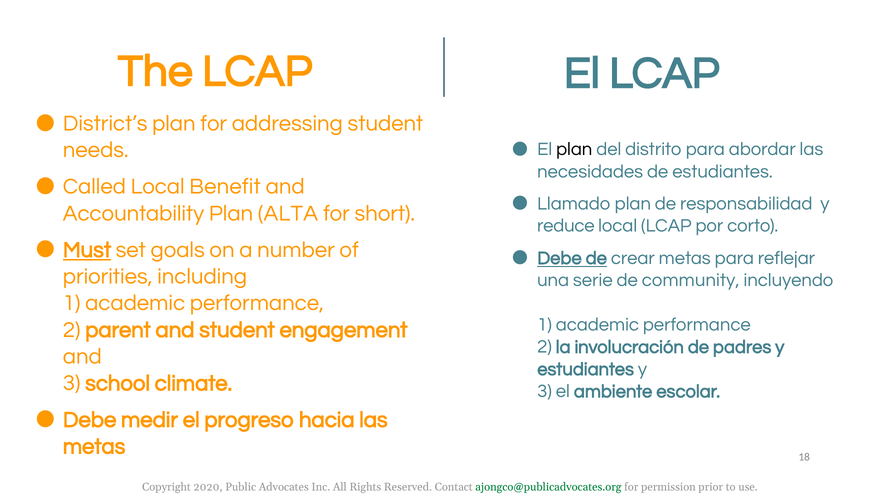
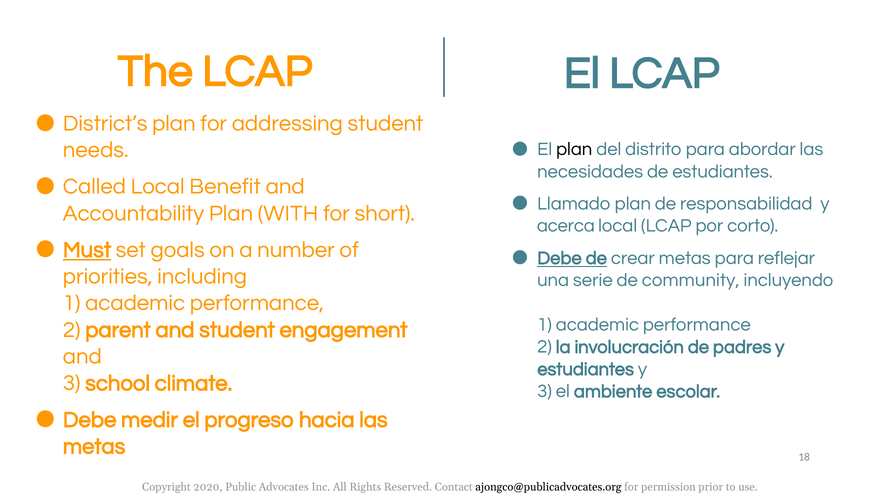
ALTA: ALTA -> WITH
reduce: reduce -> acerca
ajongco@publicadvocates.org colour: green -> black
